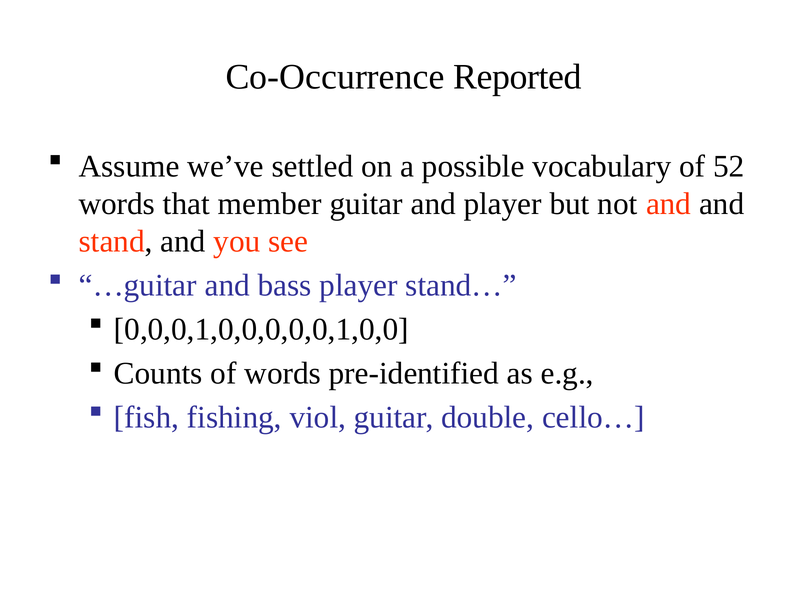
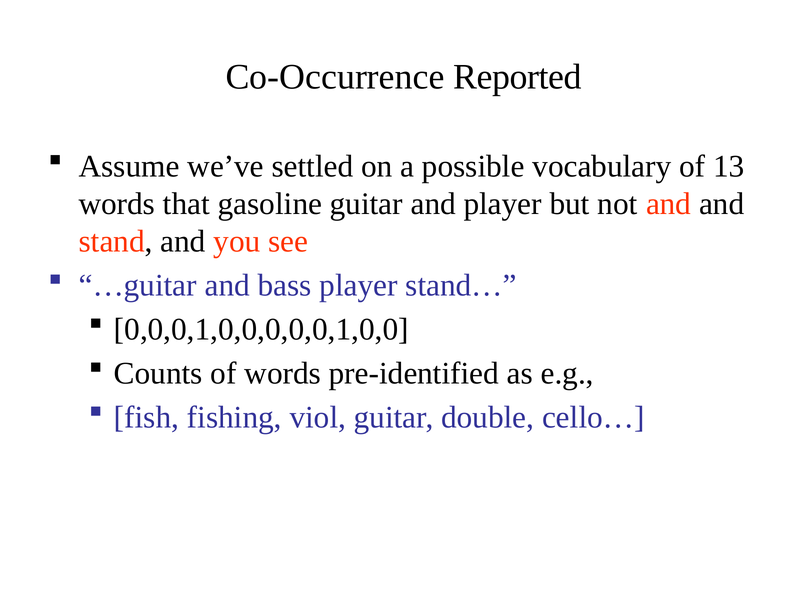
52: 52 -> 13
member: member -> gasoline
